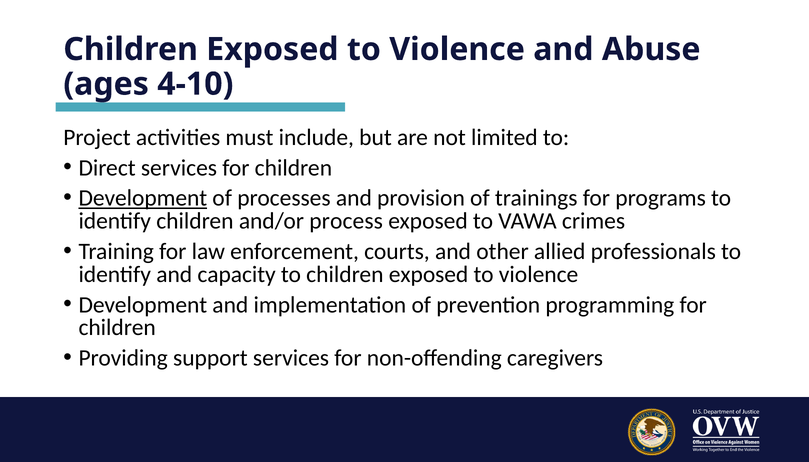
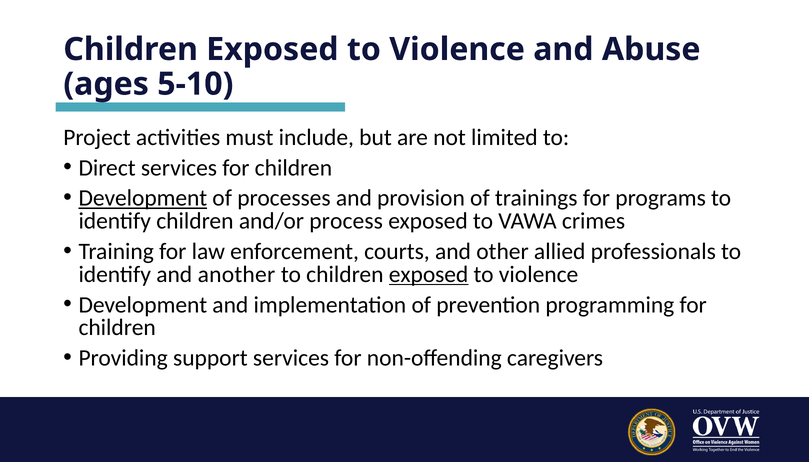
4-10: 4-10 -> 5-10
capacity: capacity -> another
exposed at (429, 275) underline: none -> present
